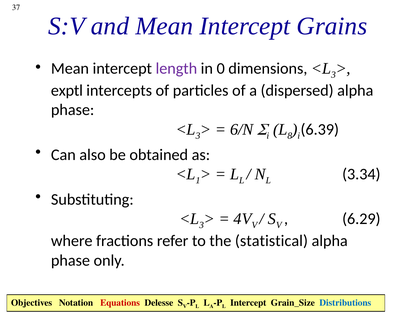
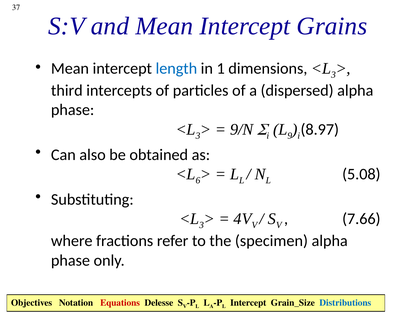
length colour: purple -> blue
0: 0 -> 1
exptl: exptl -> third
6/N: 6/N -> 9/N
8: 8 -> 9
6.39: 6.39 -> 8.97
1: 1 -> 6
3.34: 3.34 -> 5.08
6.29: 6.29 -> 7.66
statistical: statistical -> specimen
